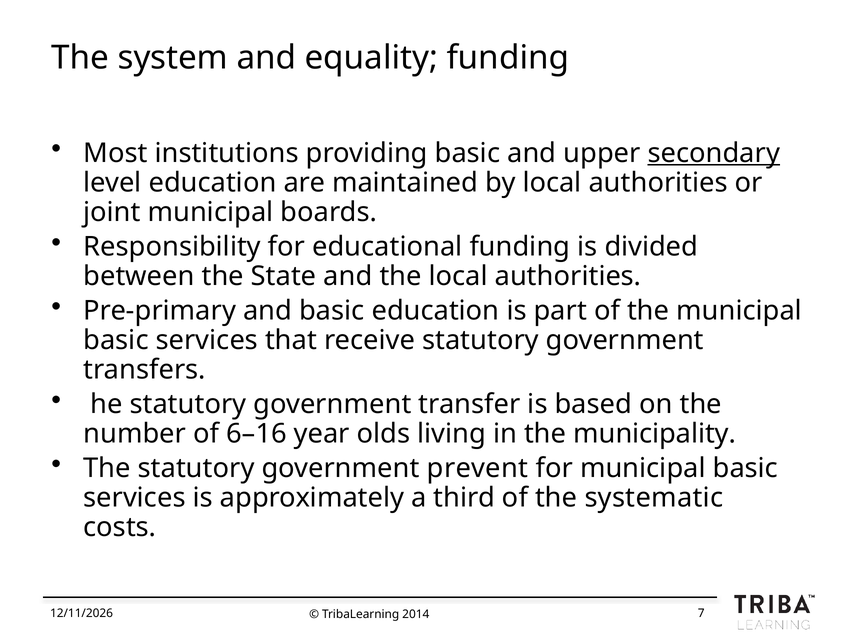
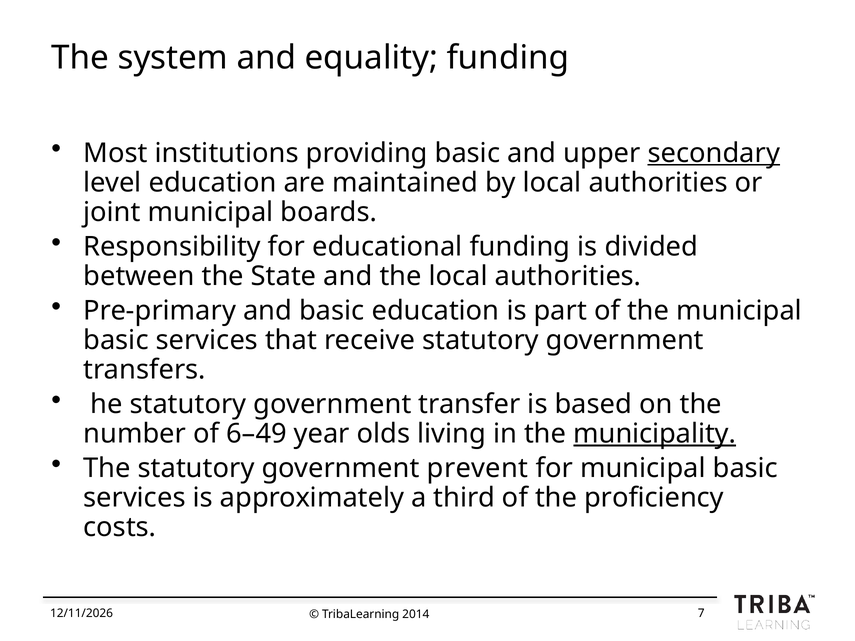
6–16: 6–16 -> 6–49
municipality underline: none -> present
systematic: systematic -> proficiency
